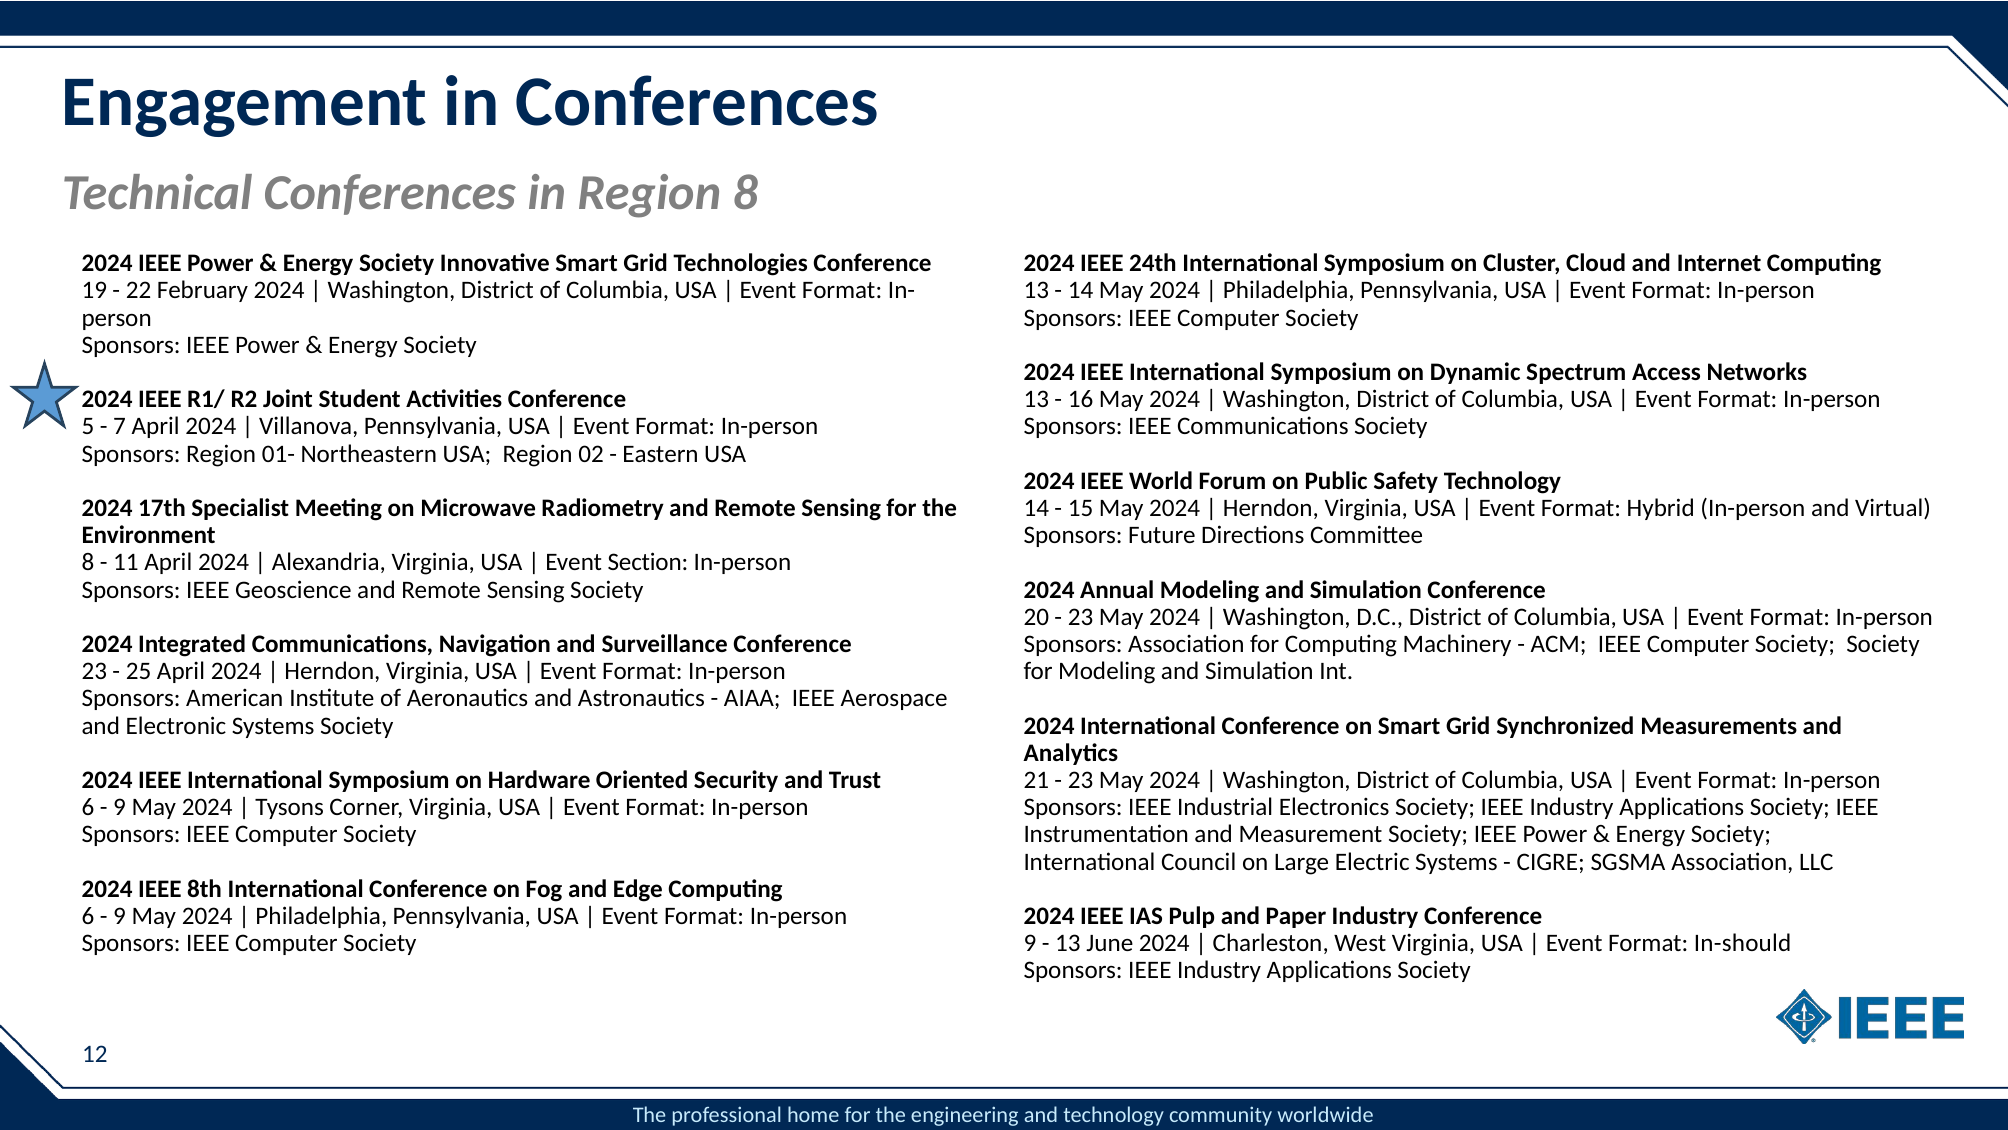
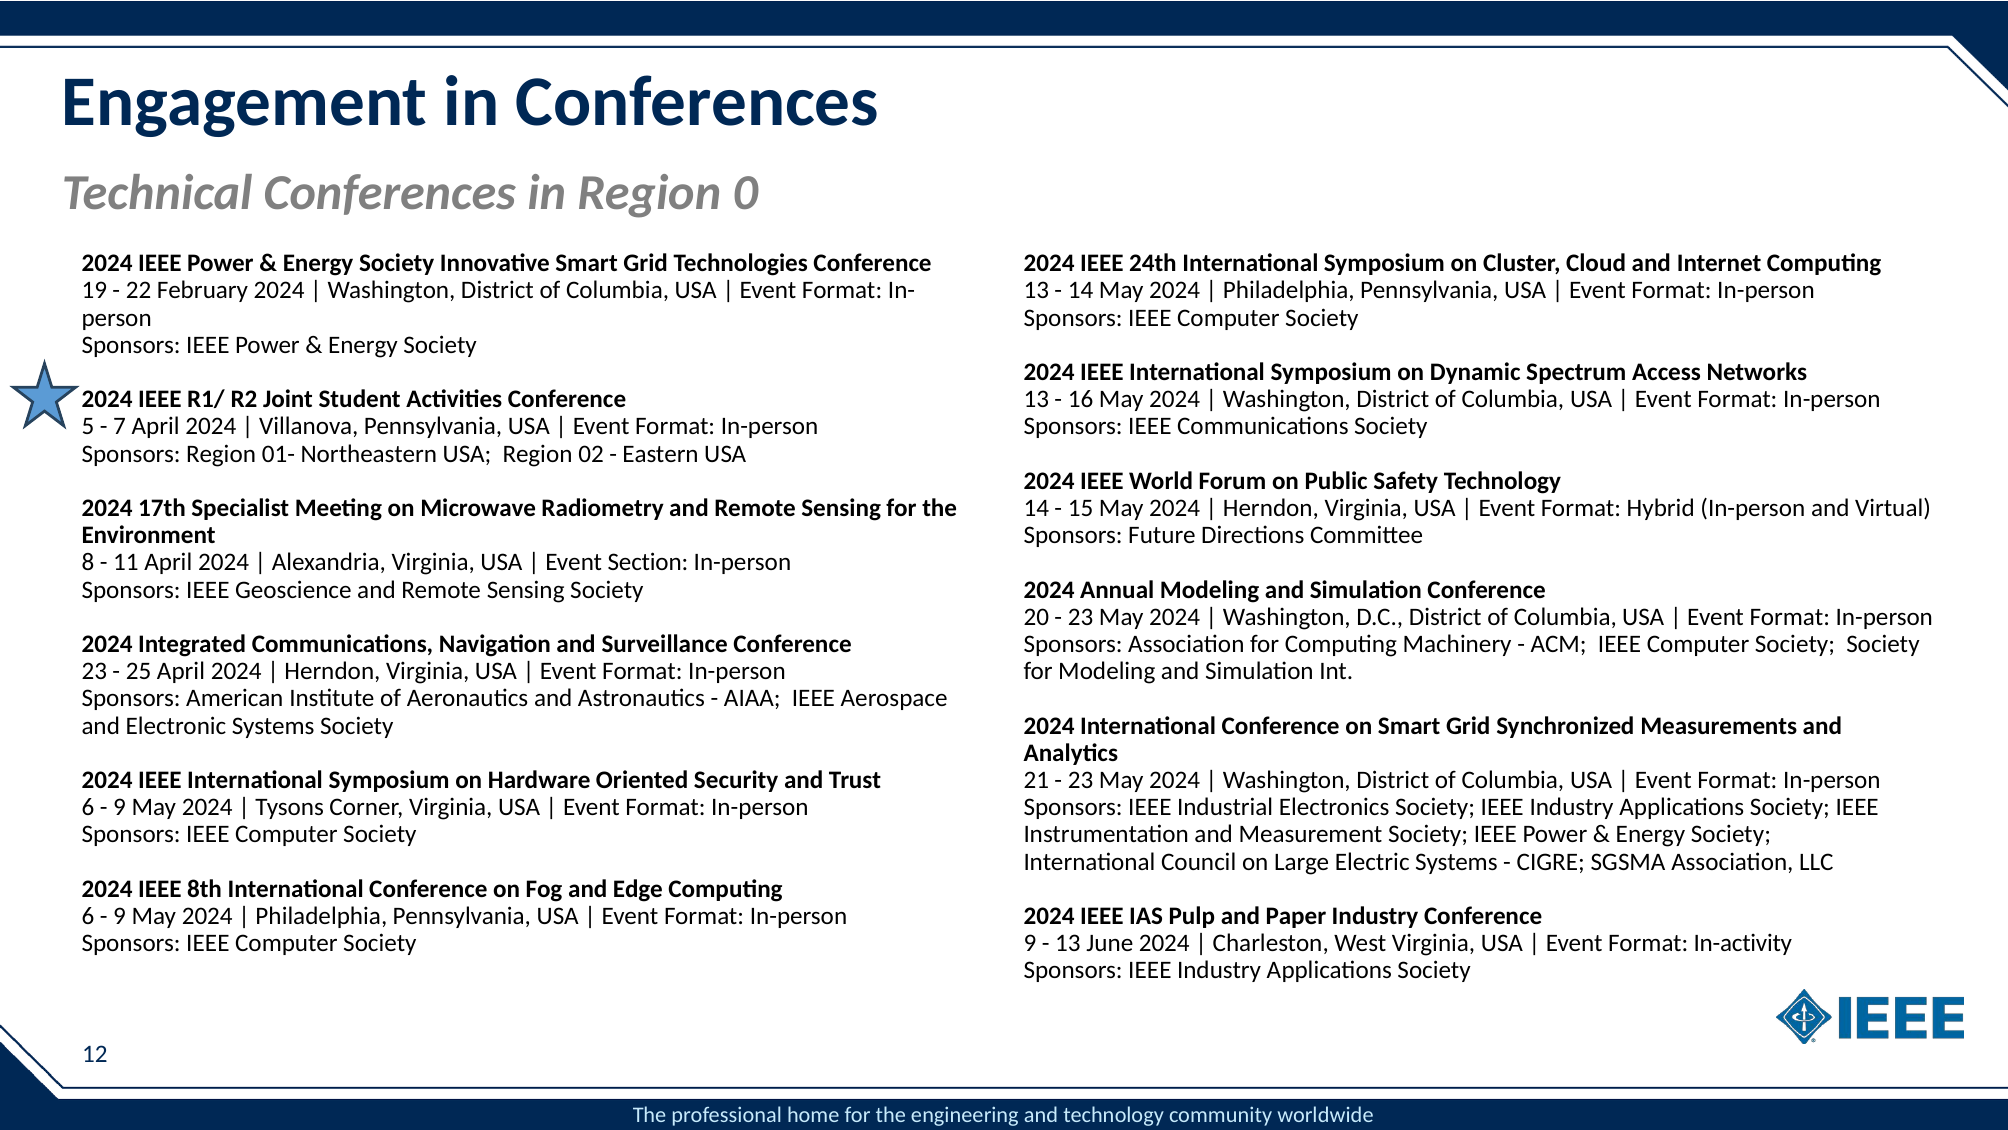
Region 8: 8 -> 0
In-should: In-should -> In-activity
